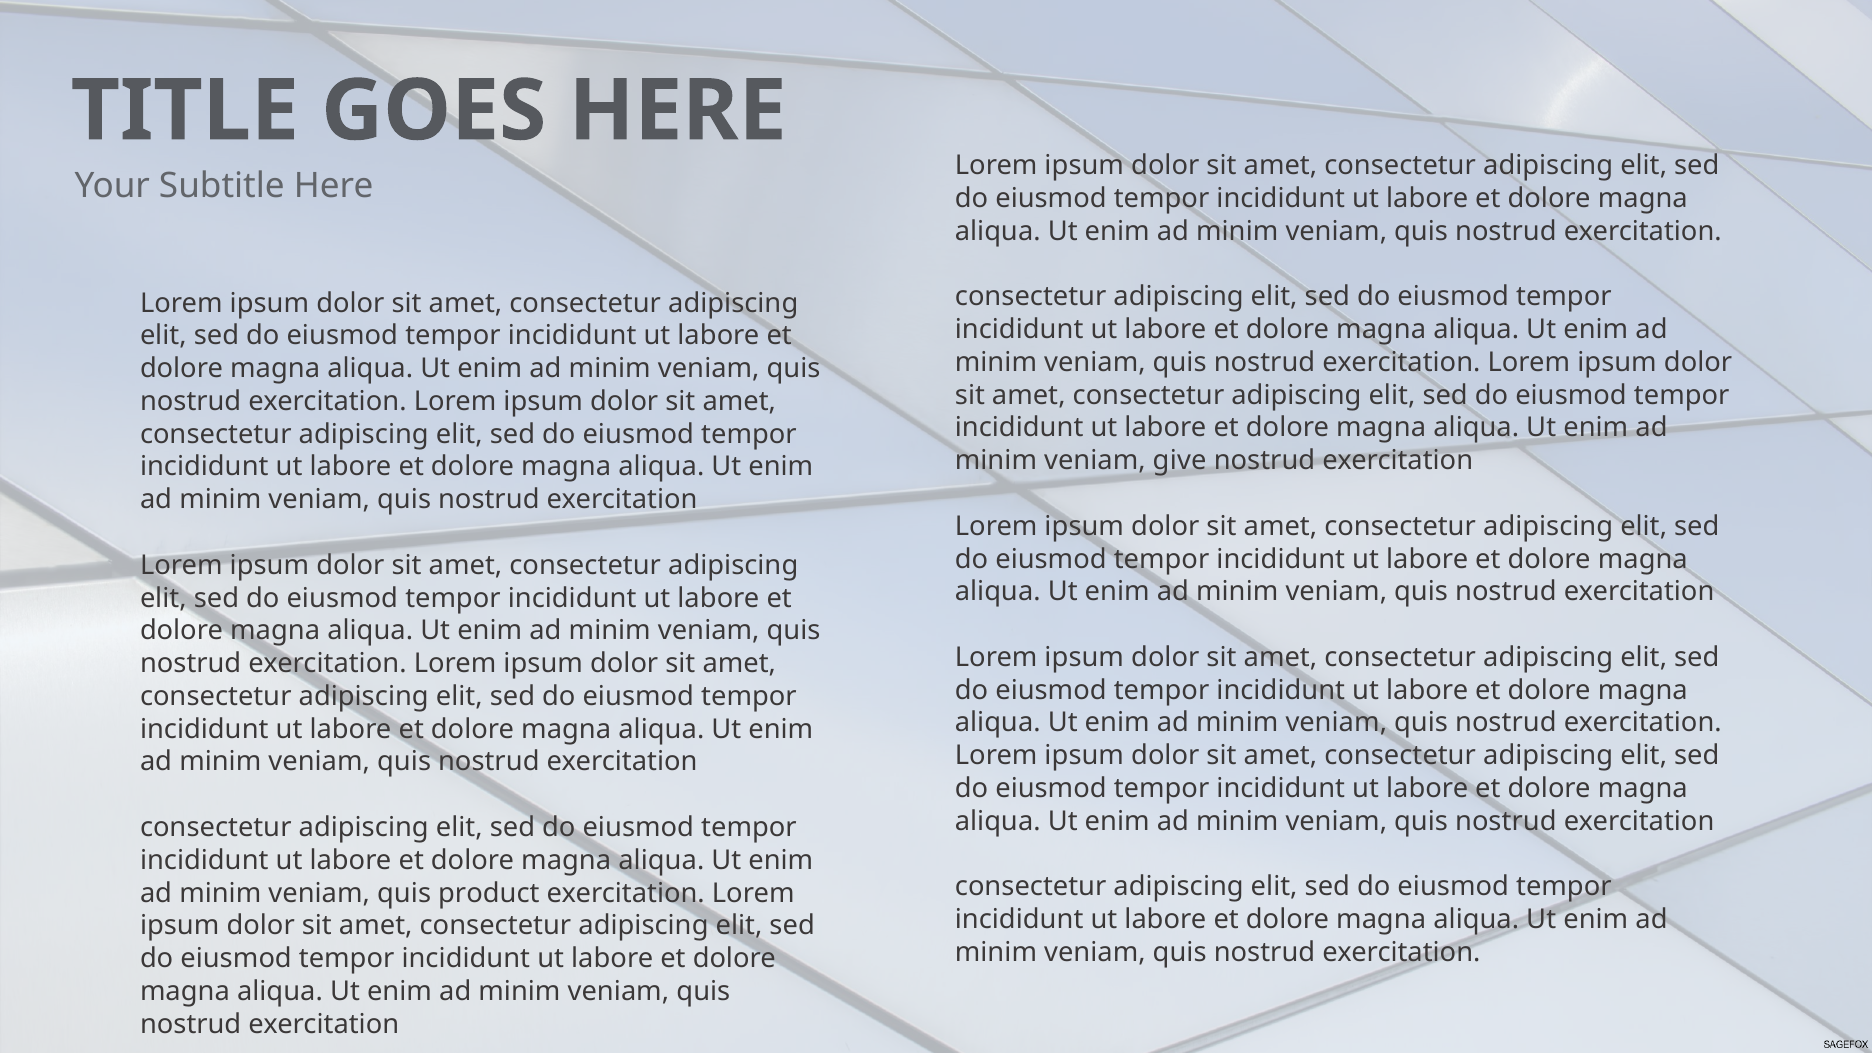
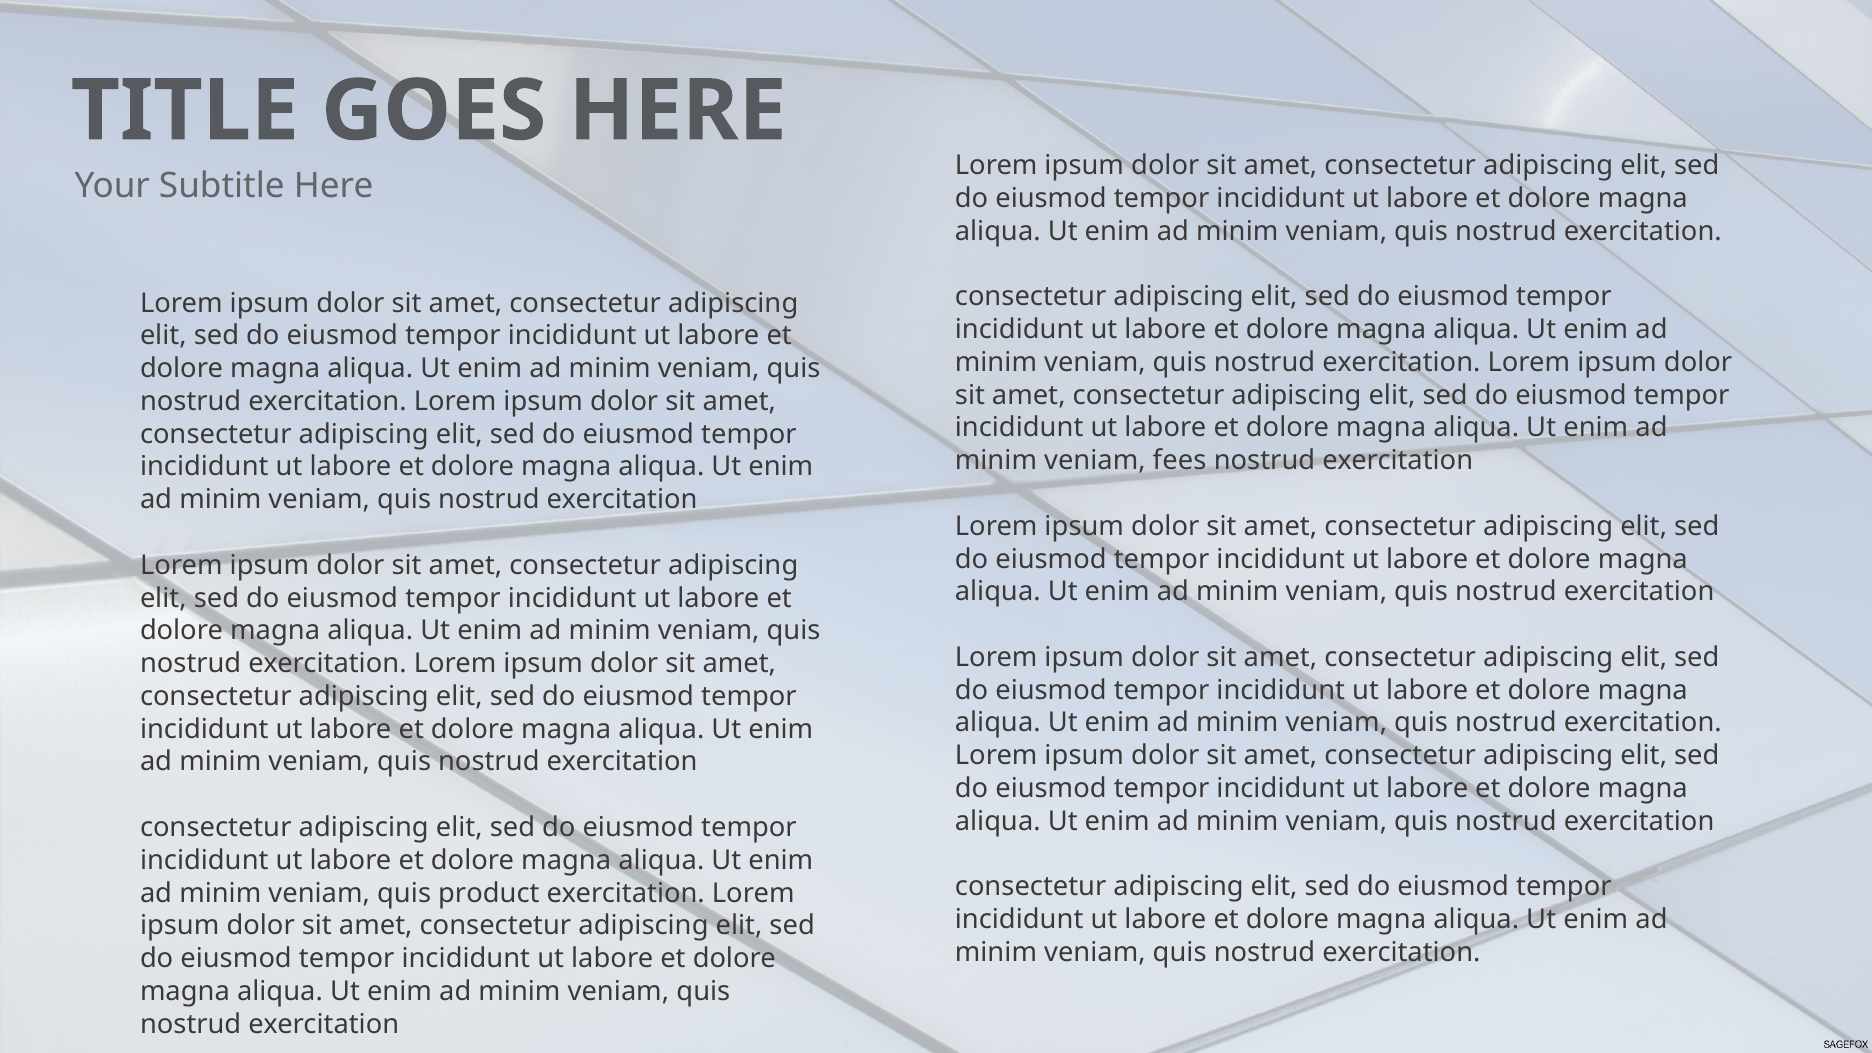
give: give -> fees
